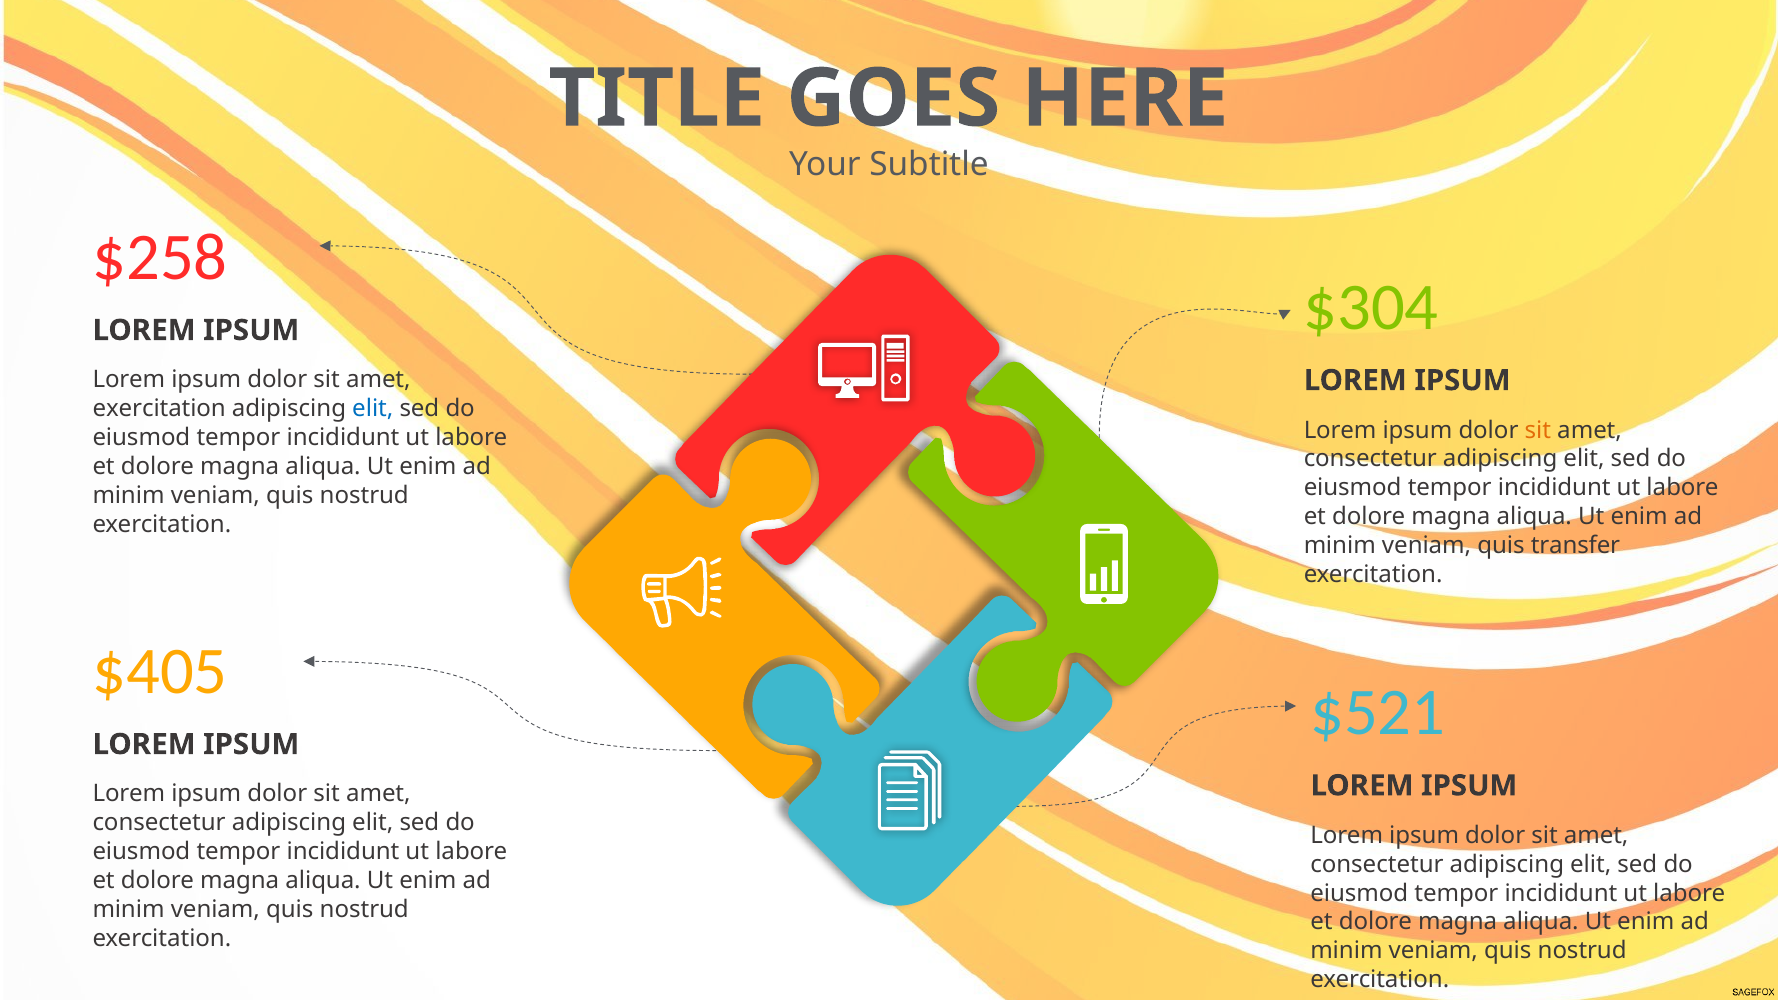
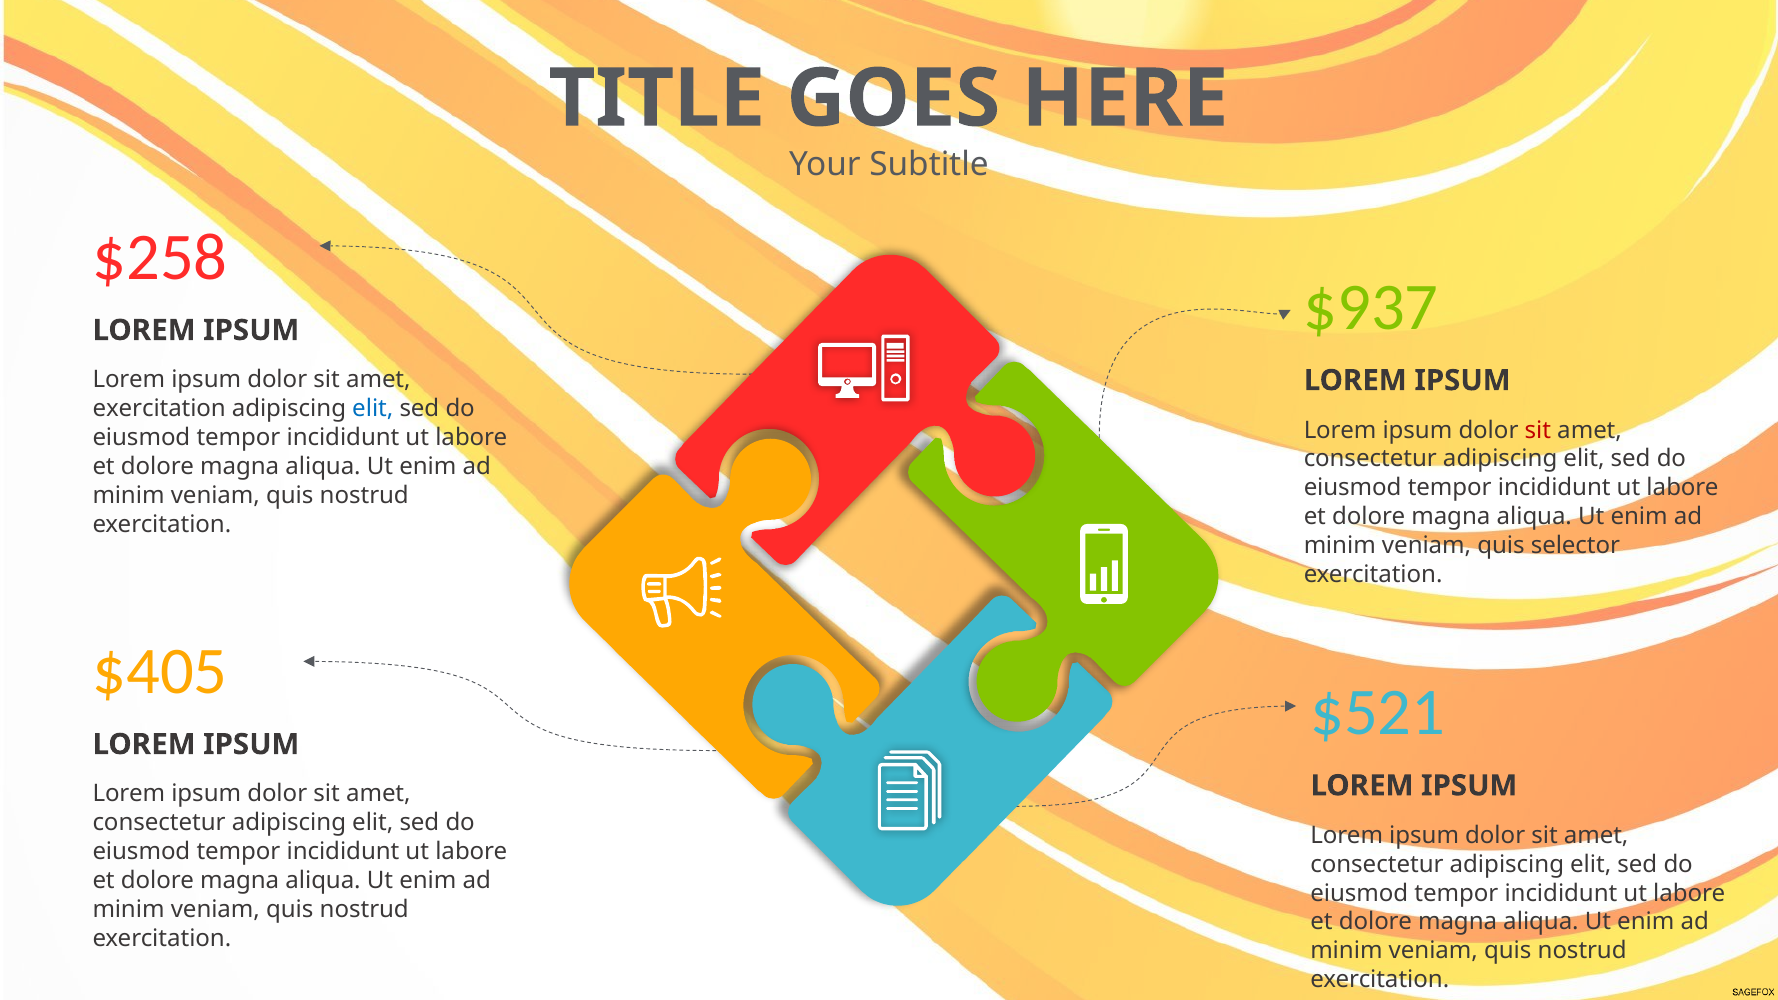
$304: $304 -> $937
sit at (1538, 430) colour: orange -> red
transfer: transfer -> selector
